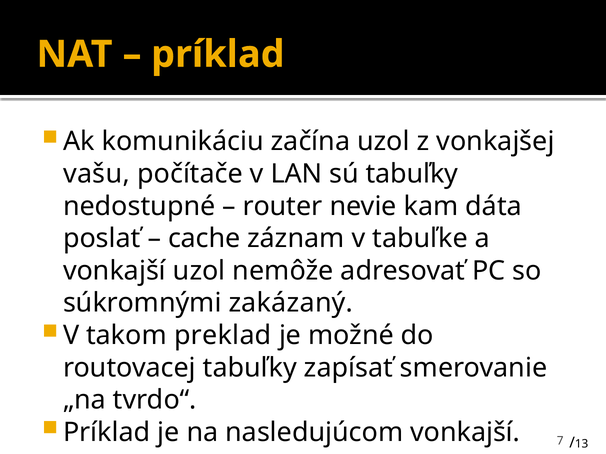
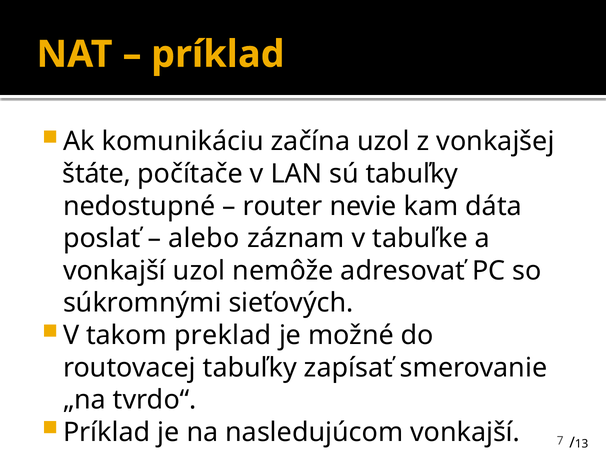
vašu: vašu -> štáte
cache: cache -> alebo
zakázaný: zakázaný -> sieťových
